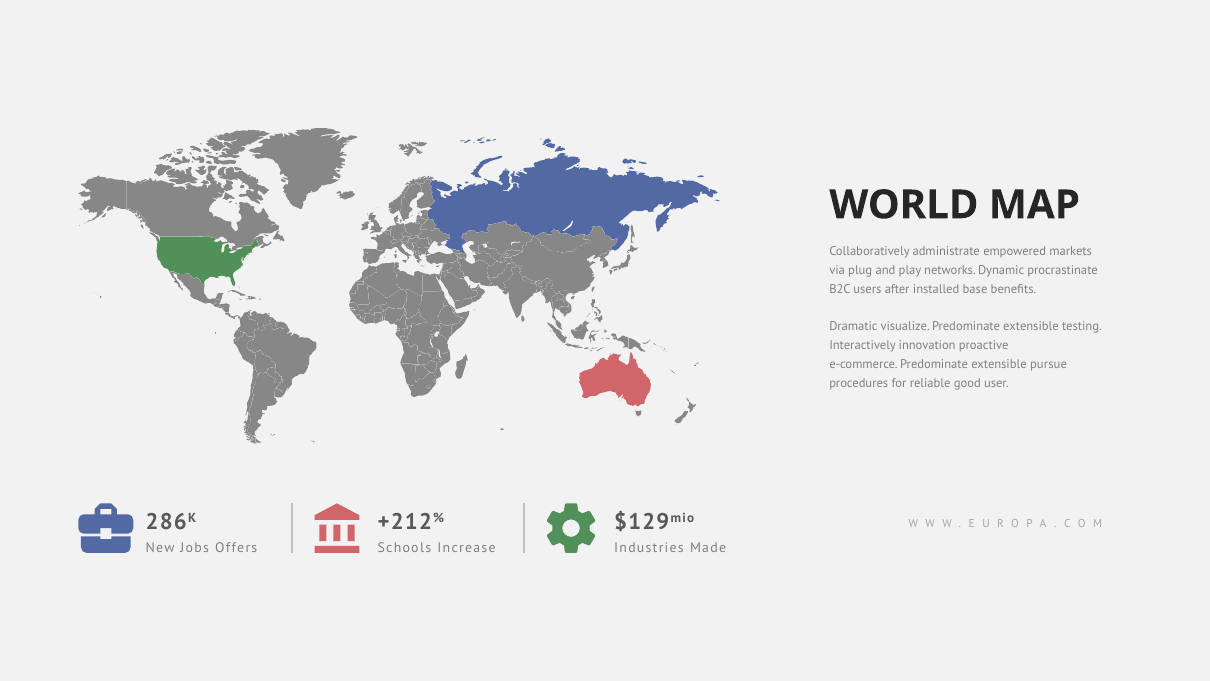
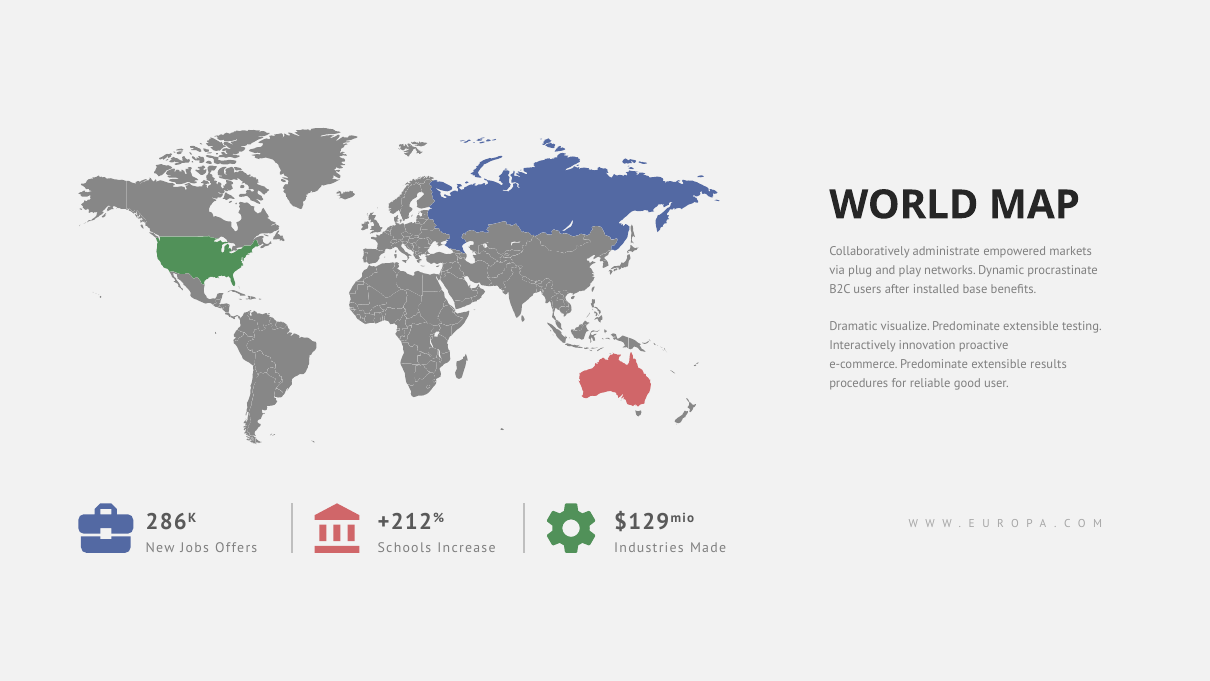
pursue: pursue -> results
